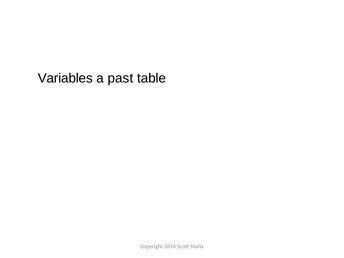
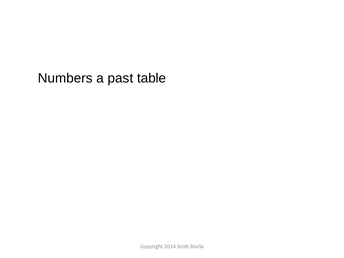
Variables: Variables -> Numbers
